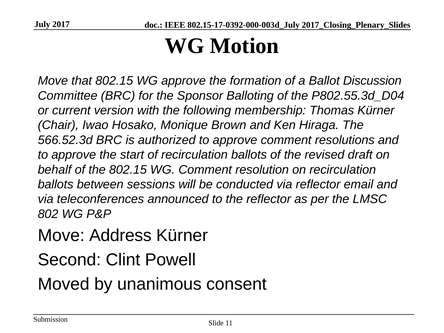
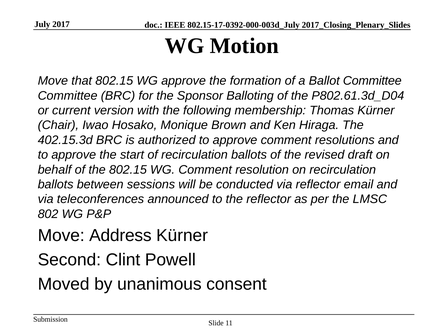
Ballot Discussion: Discussion -> Committee
P802.55.3d_D04: P802.55.3d_D04 -> P802.61.3d_D04
566.52.3d: 566.52.3d -> 402.15.3d
